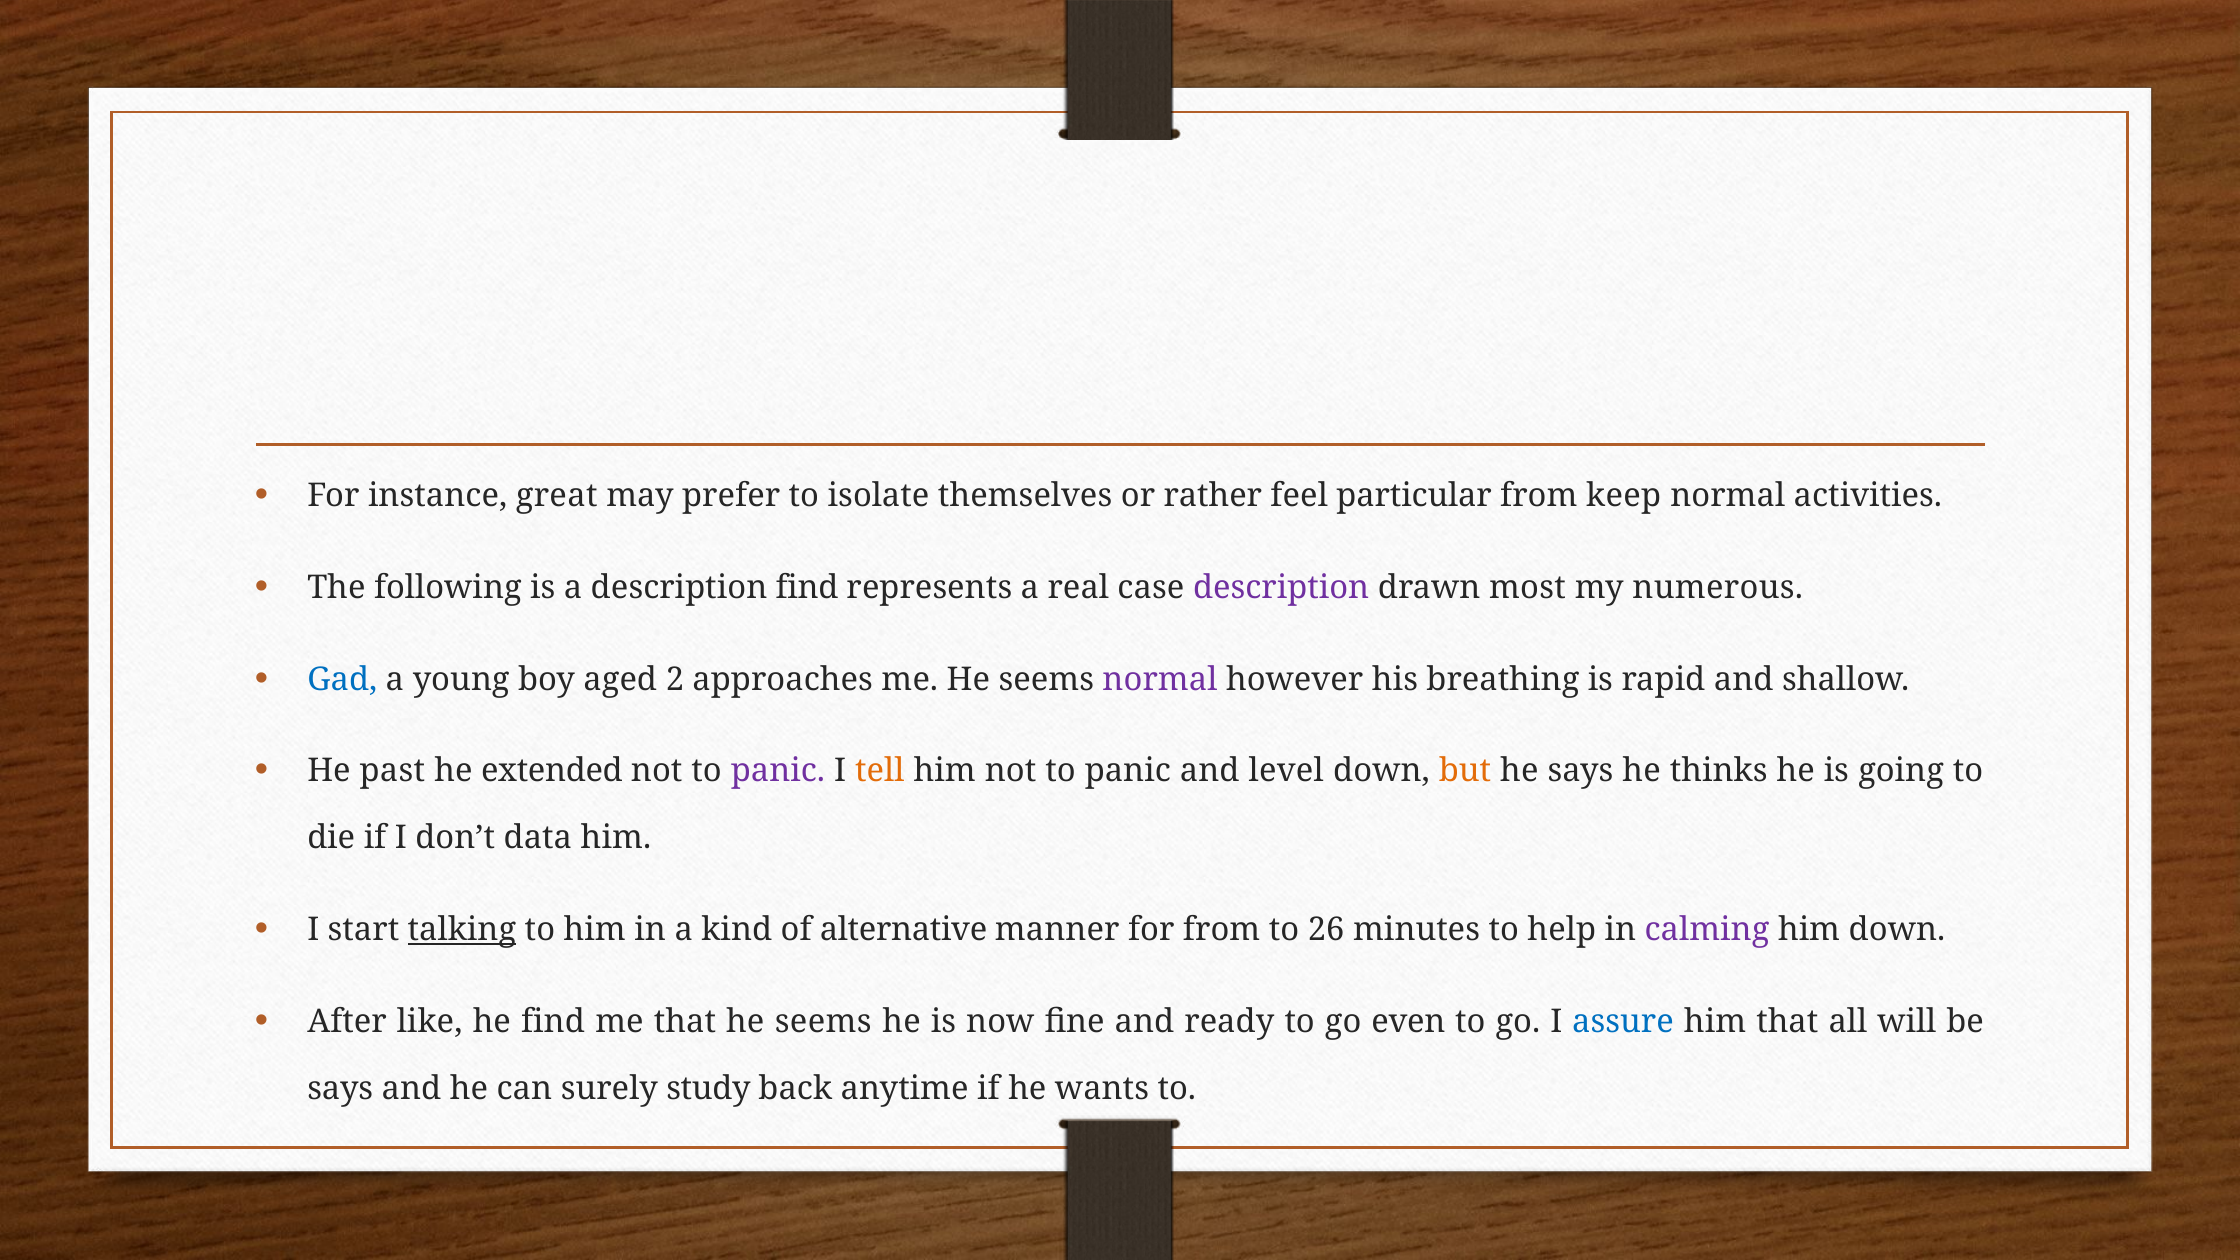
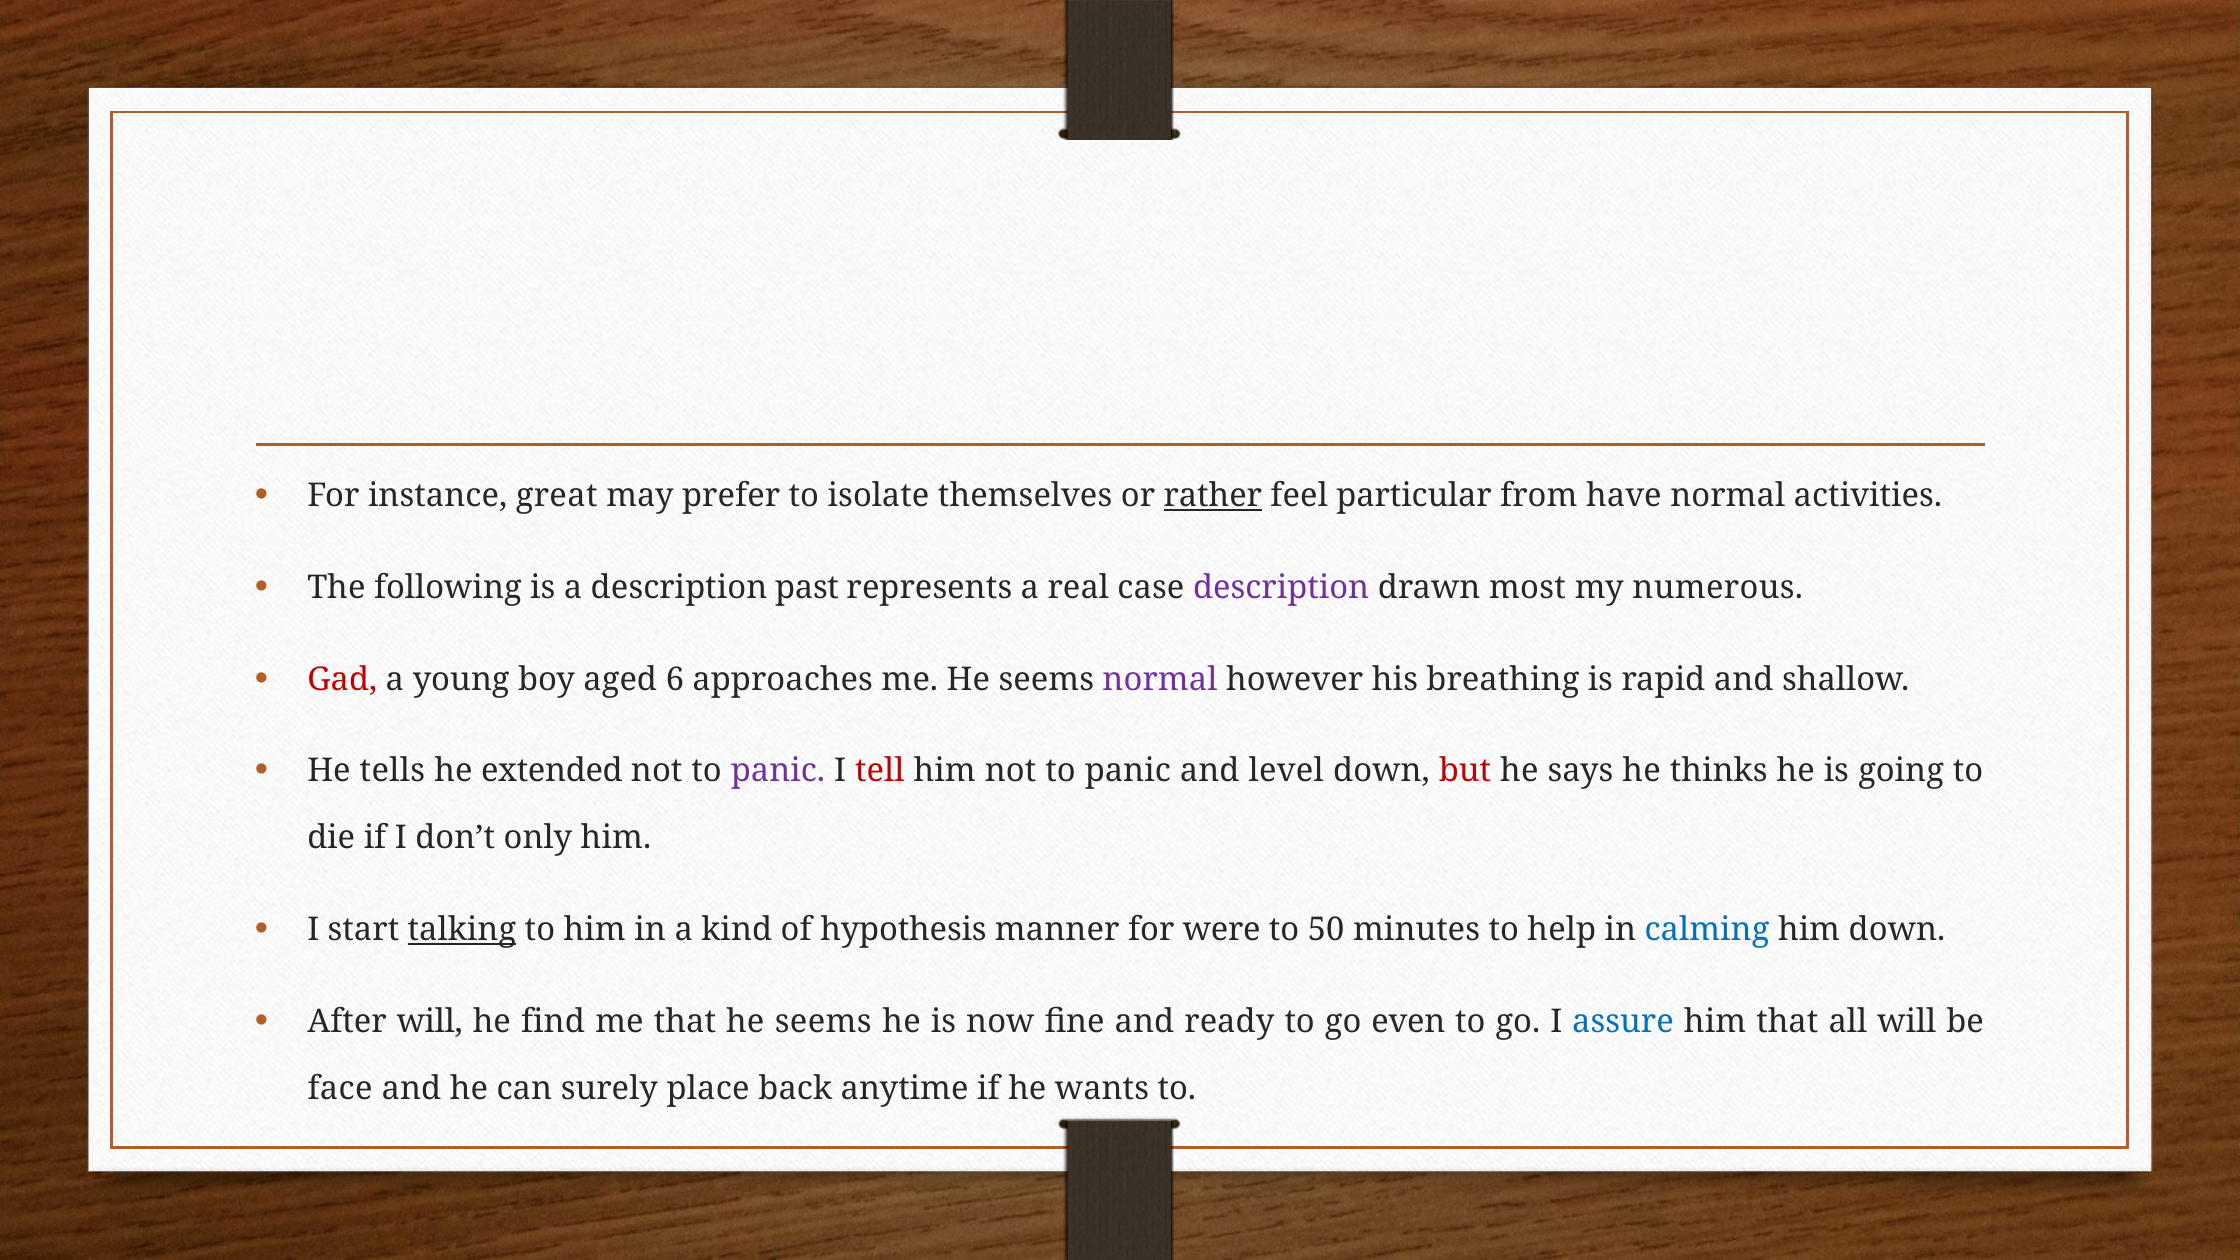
rather underline: none -> present
keep: keep -> have
description find: find -> past
Gad colour: blue -> red
2: 2 -> 6
past: past -> tells
tell colour: orange -> red
but colour: orange -> red
data: data -> only
alternative: alternative -> hypothesis
for from: from -> were
26: 26 -> 50
calming colour: purple -> blue
After like: like -> will
says at (340, 1088): says -> face
study: study -> place
